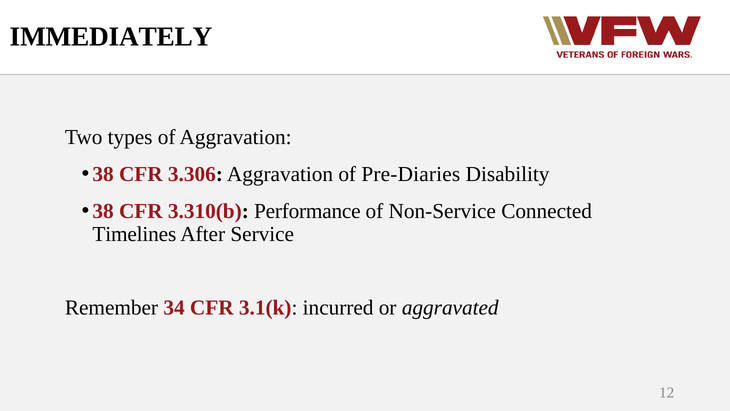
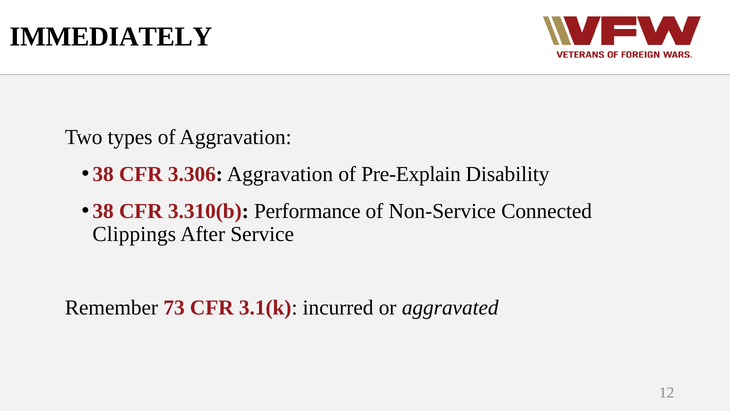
Pre-Diaries: Pre-Diaries -> Pre-Explain
Timelines: Timelines -> Clippings
34: 34 -> 73
